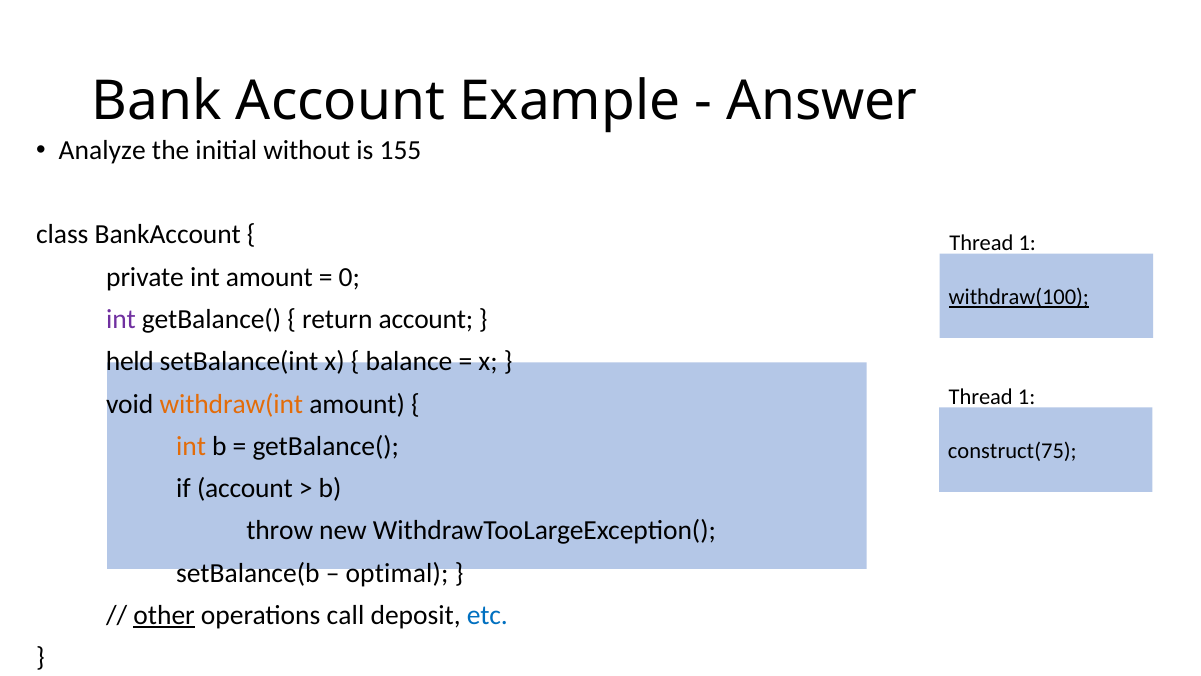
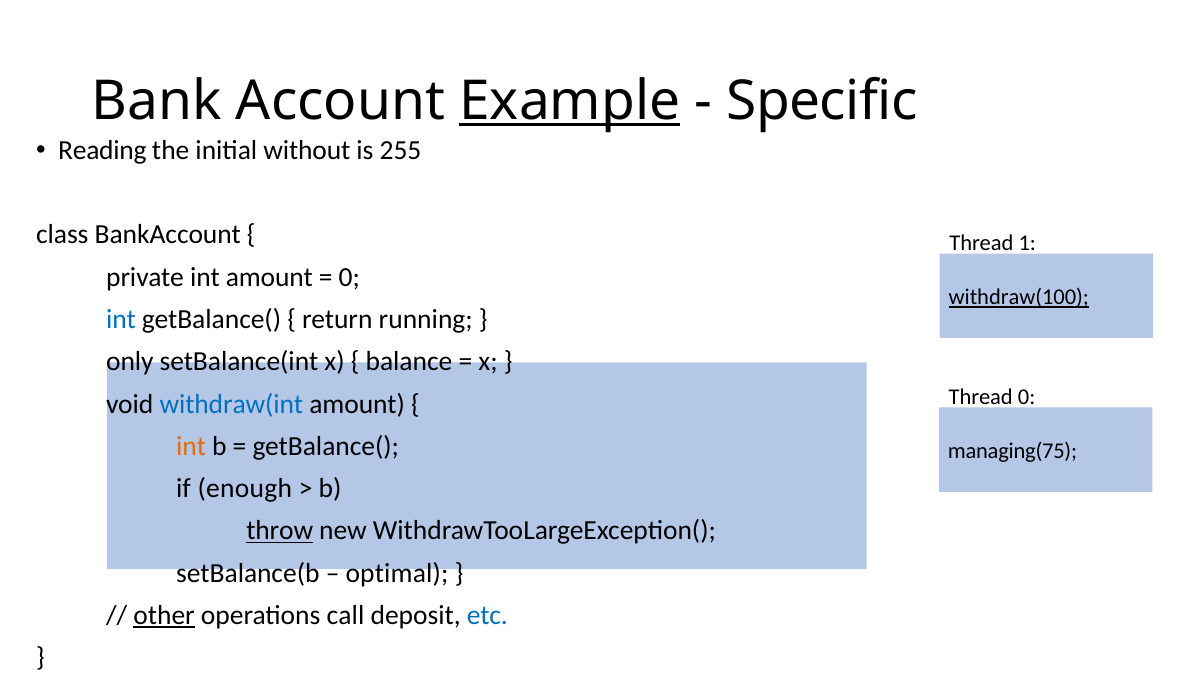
Example underline: none -> present
Answer: Answer -> Specific
Analyze: Analyze -> Reading
155: 155 -> 255
int at (121, 319) colour: purple -> blue
return account: account -> running
held: held -> only
1 at (1027, 396): 1 -> 0
withdraw(int colour: orange -> blue
construct(75: construct(75 -> managing(75
if account: account -> enough
throw underline: none -> present
